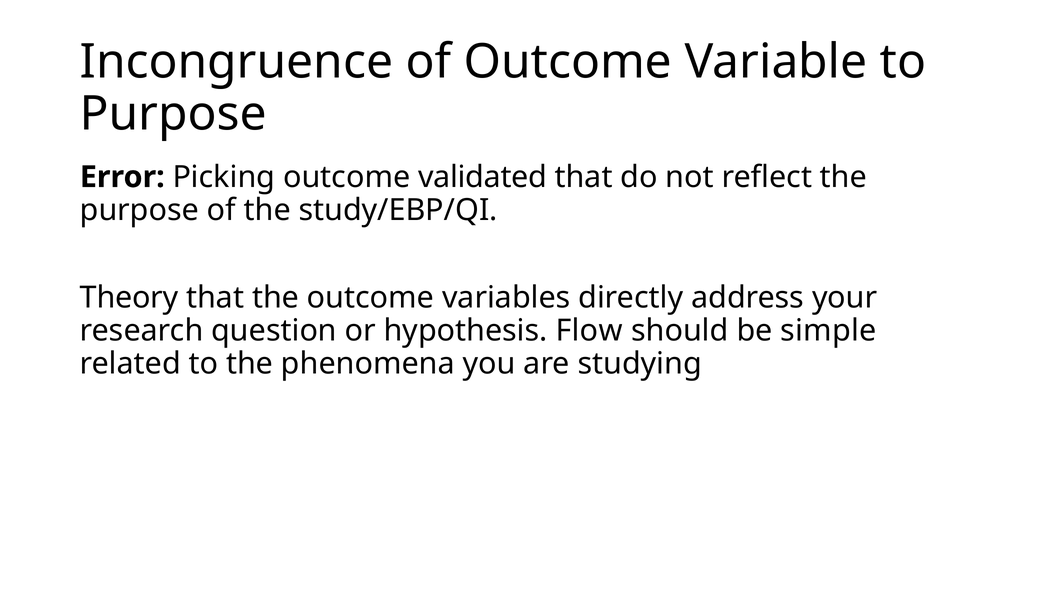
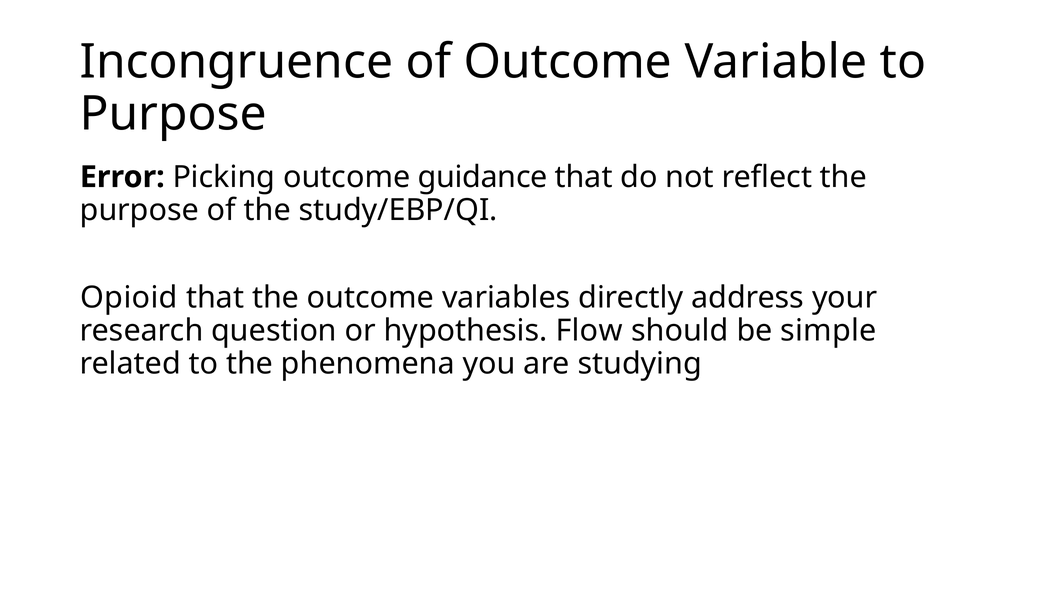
validated: validated -> guidance
Theory: Theory -> Opioid
